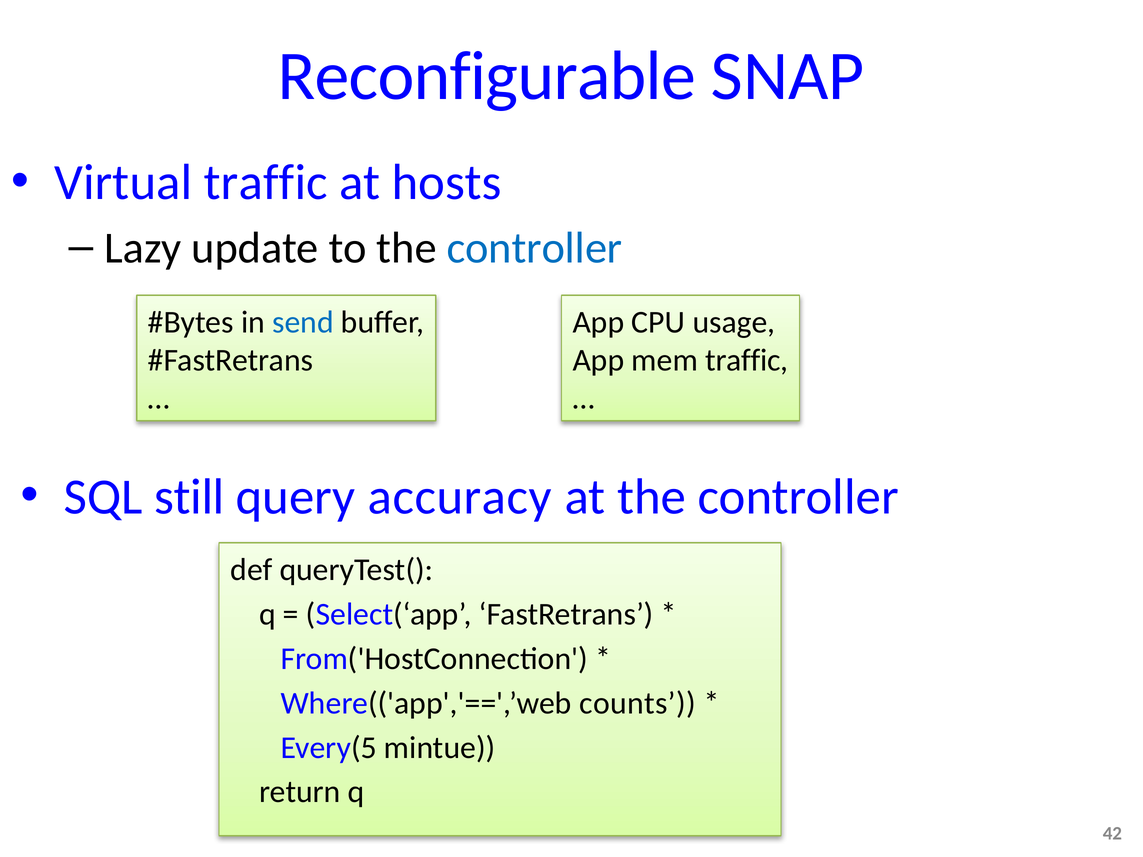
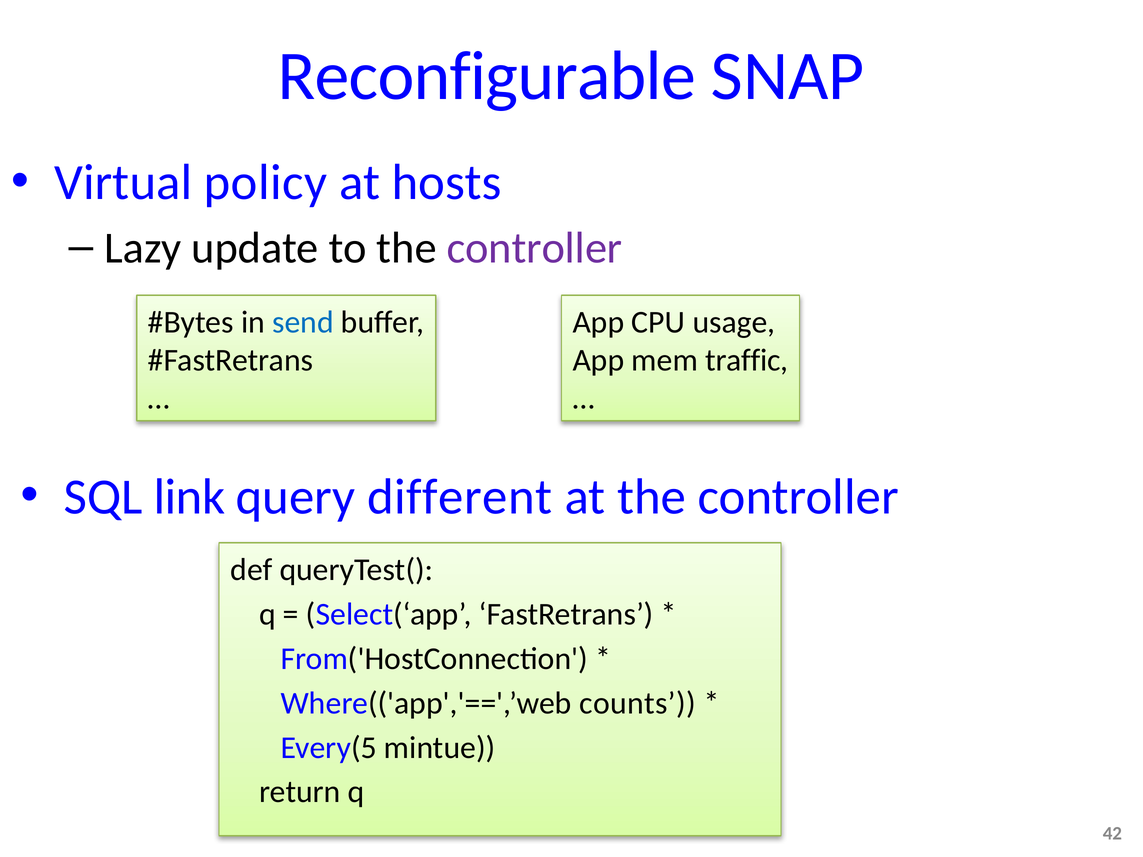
Virtual traffic: traffic -> policy
controller at (535, 248) colour: blue -> purple
still: still -> link
accuracy: accuracy -> different
